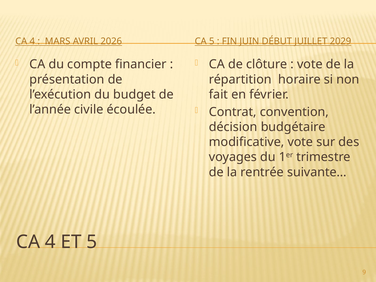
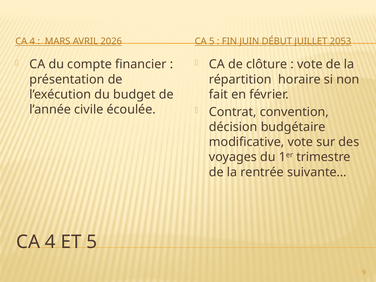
2029: 2029 -> 2053
